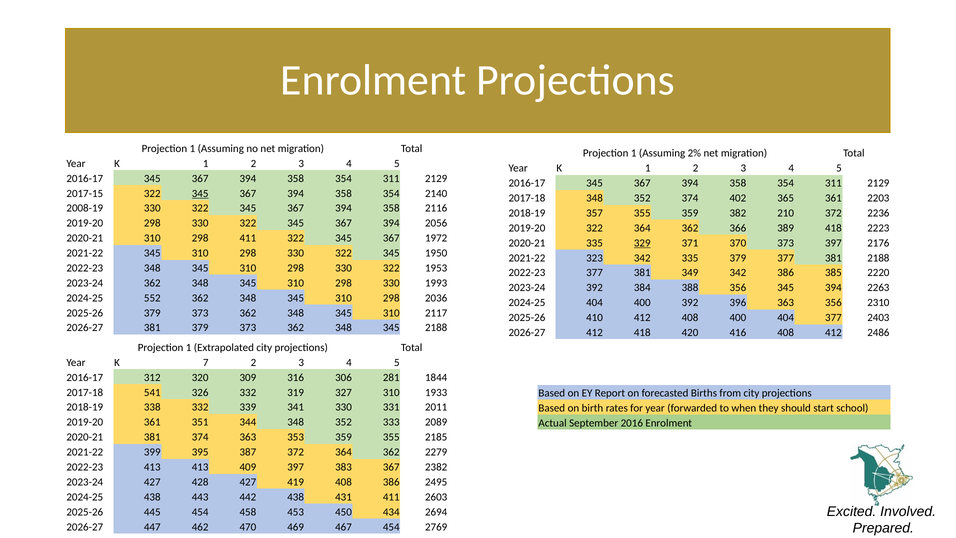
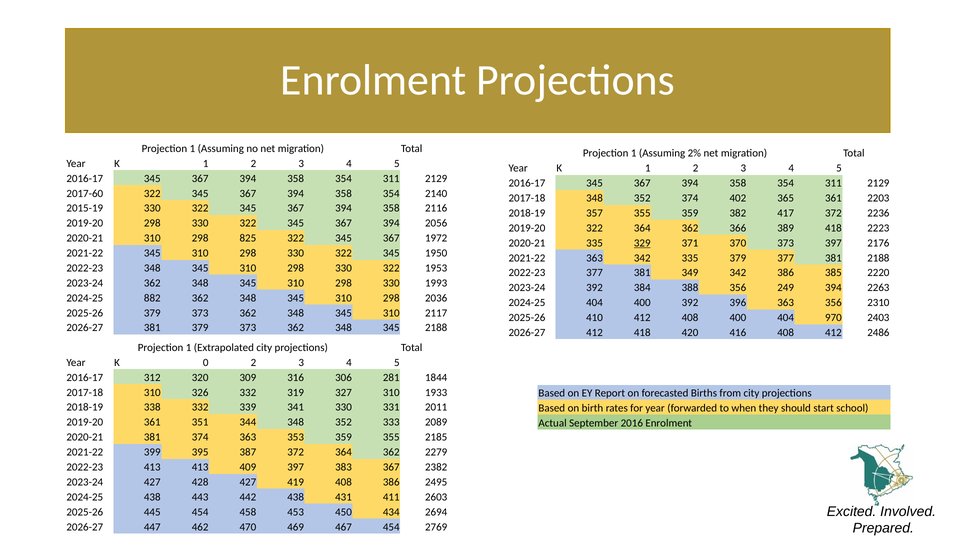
2017-15: 2017-15 -> 2017-60
345 at (200, 193) underline: present -> none
2008-19: 2008-19 -> 2015-19
210: 210 -> 417
298 411: 411 -> 825
2021-22 323: 323 -> 363
356 345: 345 -> 249
552: 552 -> 882
404 377: 377 -> 970
7: 7 -> 0
2017-18 541: 541 -> 310
